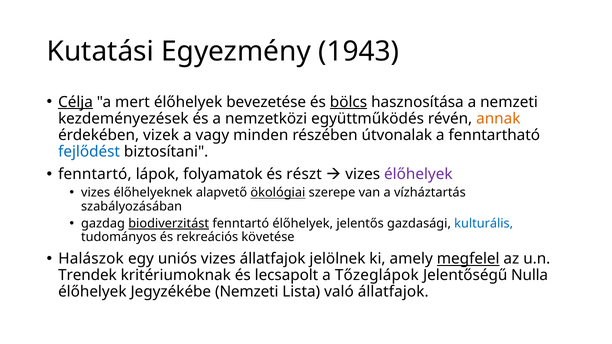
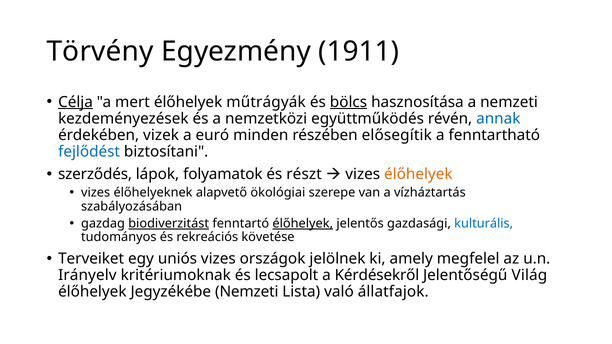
Kutatási: Kutatási -> Törvény
1943: 1943 -> 1911
bevezetése: bevezetése -> műtrágyák
annak colour: orange -> blue
vagy: vagy -> euró
útvonalak: útvonalak -> elősegítik
fenntartó at (95, 175): fenntartó -> szerződés
élőhelyek at (418, 175) colour: purple -> orange
ökológiai underline: present -> none
élőhelyek at (303, 224) underline: none -> present
Halászok: Halászok -> Terveiket
vizes állatfajok: állatfajok -> országok
megfelel underline: present -> none
Trendek: Trendek -> Irányelv
Tőzeglápok: Tőzeglápok -> Kérdésekről
Nulla: Nulla -> Világ
